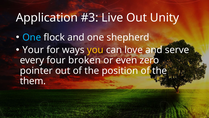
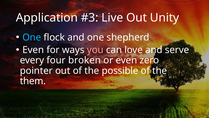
Your at (33, 50): Your -> Even
you colour: yellow -> pink
position: position -> possible
